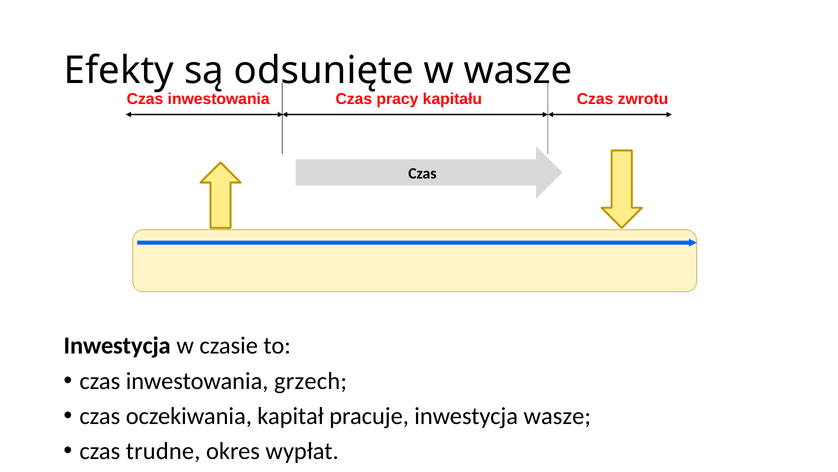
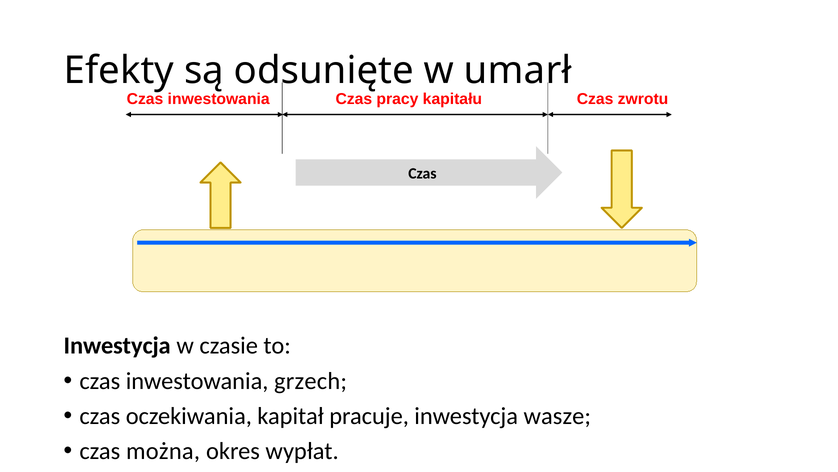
w wasze: wasze -> umarł
trudne: trudne -> można
